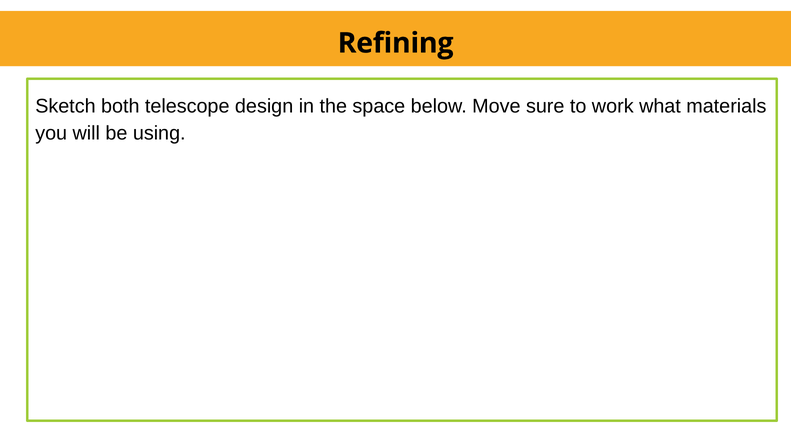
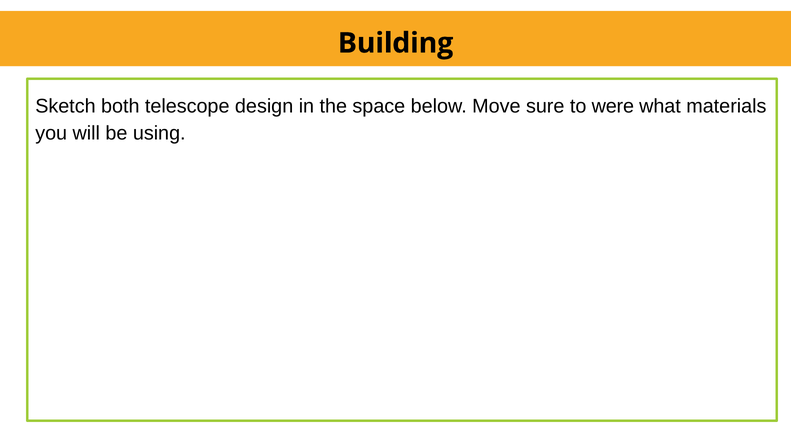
Refining: Refining -> Building
work: work -> were
